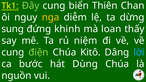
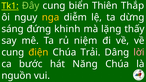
Chan: Chan -> Thắp
sung: sung -> sáng
loan: loan -> lặng
điện colour: light green -> yellow
Kitô: Kitô -> Trải
lời colour: light blue -> pink
Dùng: Dùng -> Năng
